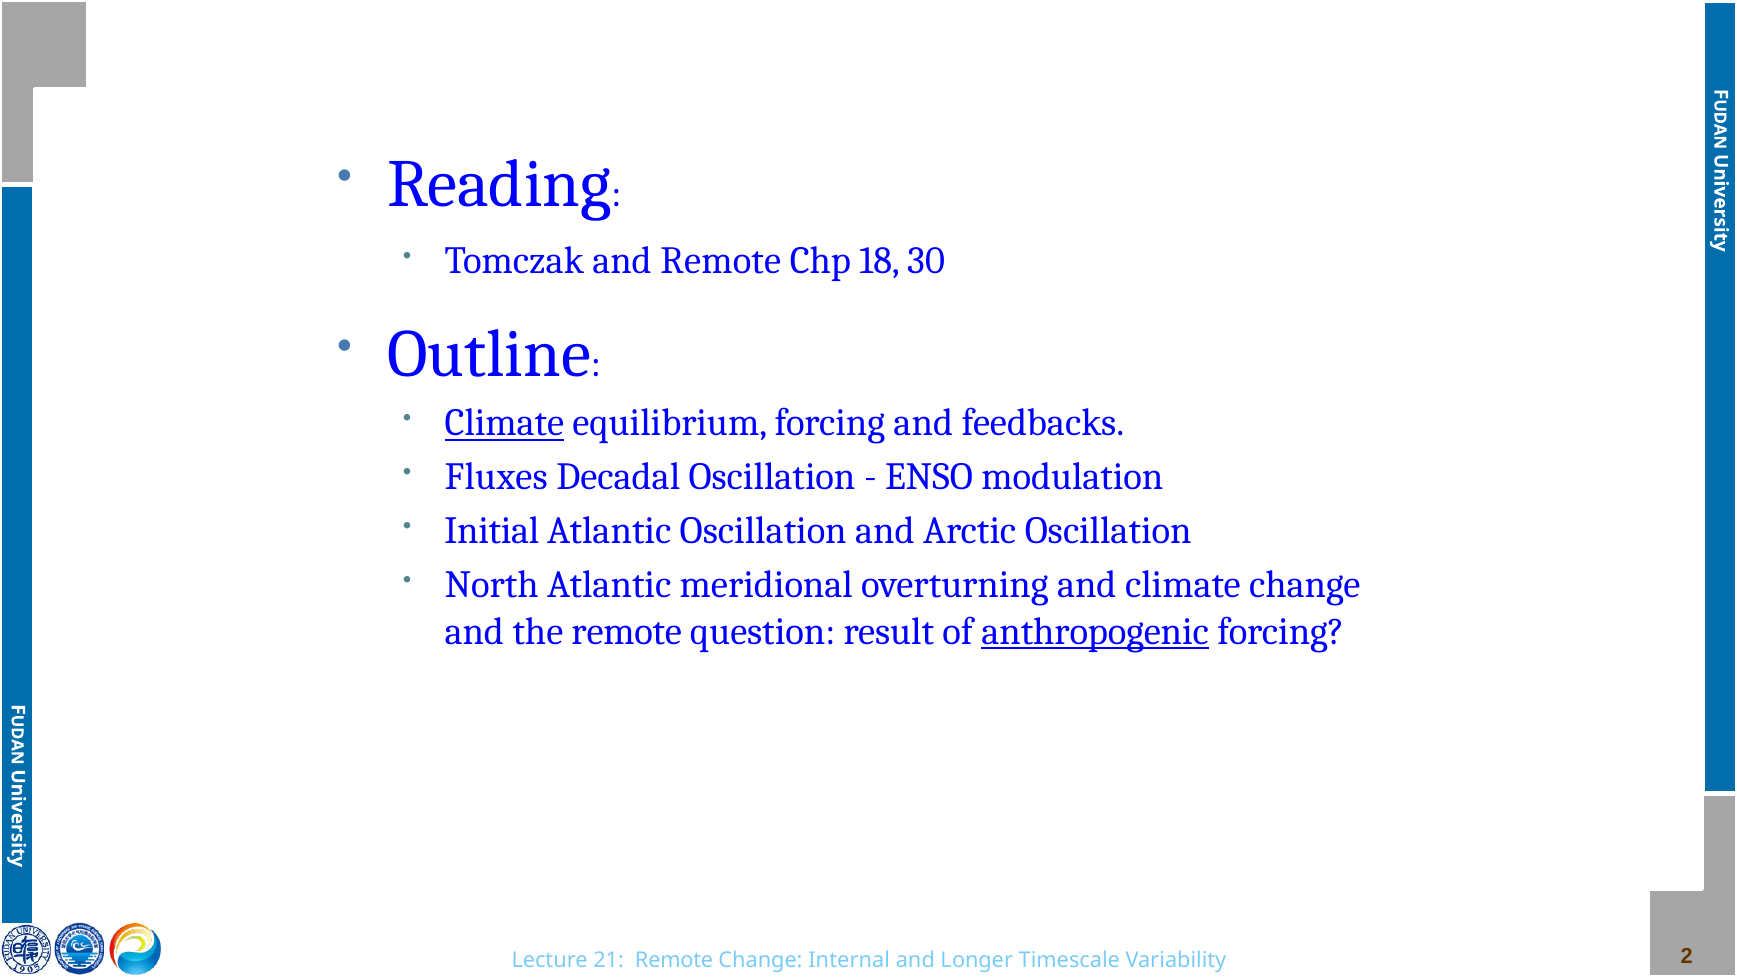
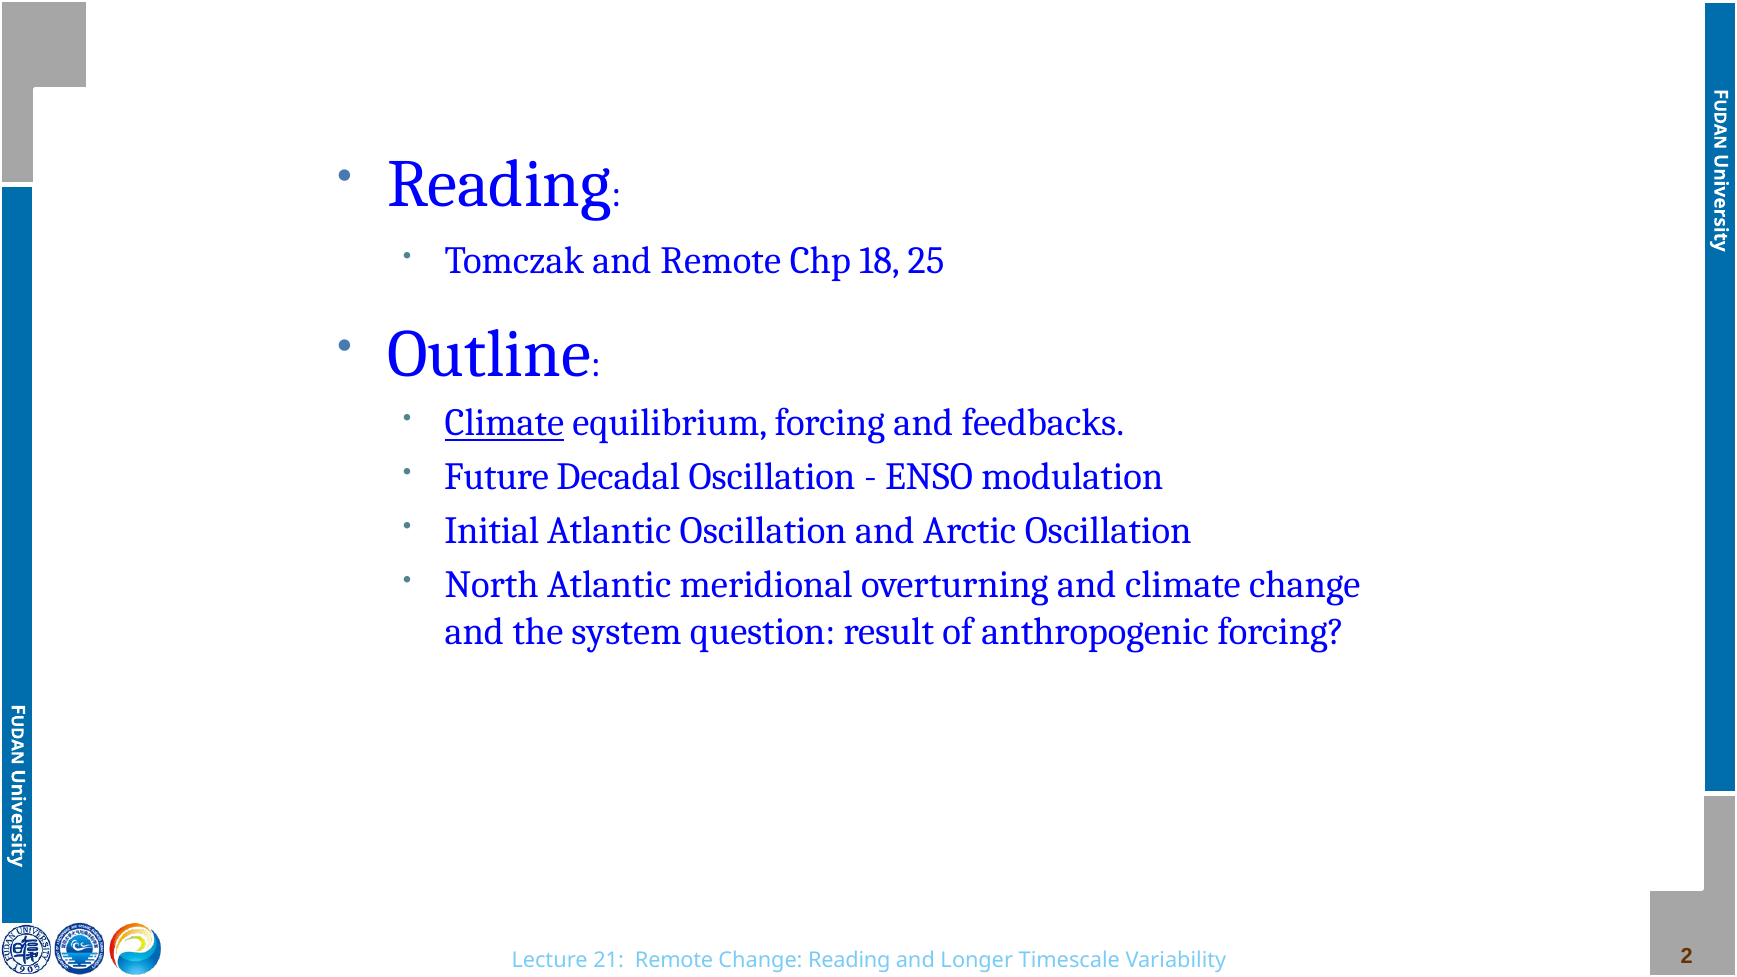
30: 30 -> 25
Fluxes: Fluxes -> Future
the remote: remote -> system
anthropogenic underline: present -> none
Change Internal: Internal -> Reading
